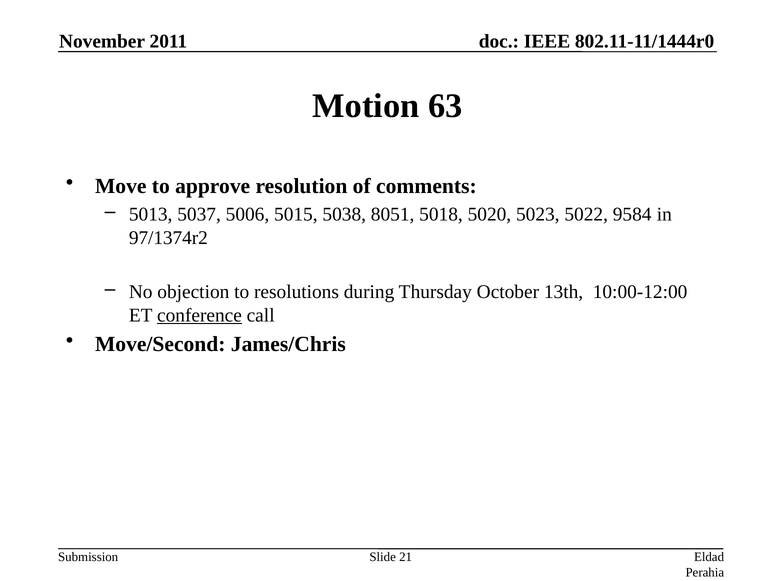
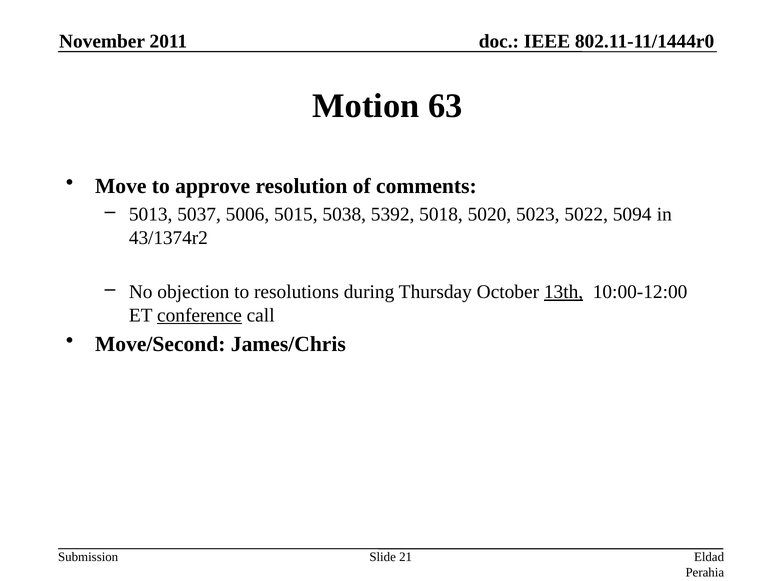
8051: 8051 -> 5392
9584: 9584 -> 5094
97/1374r2: 97/1374r2 -> 43/1374r2
13th underline: none -> present
